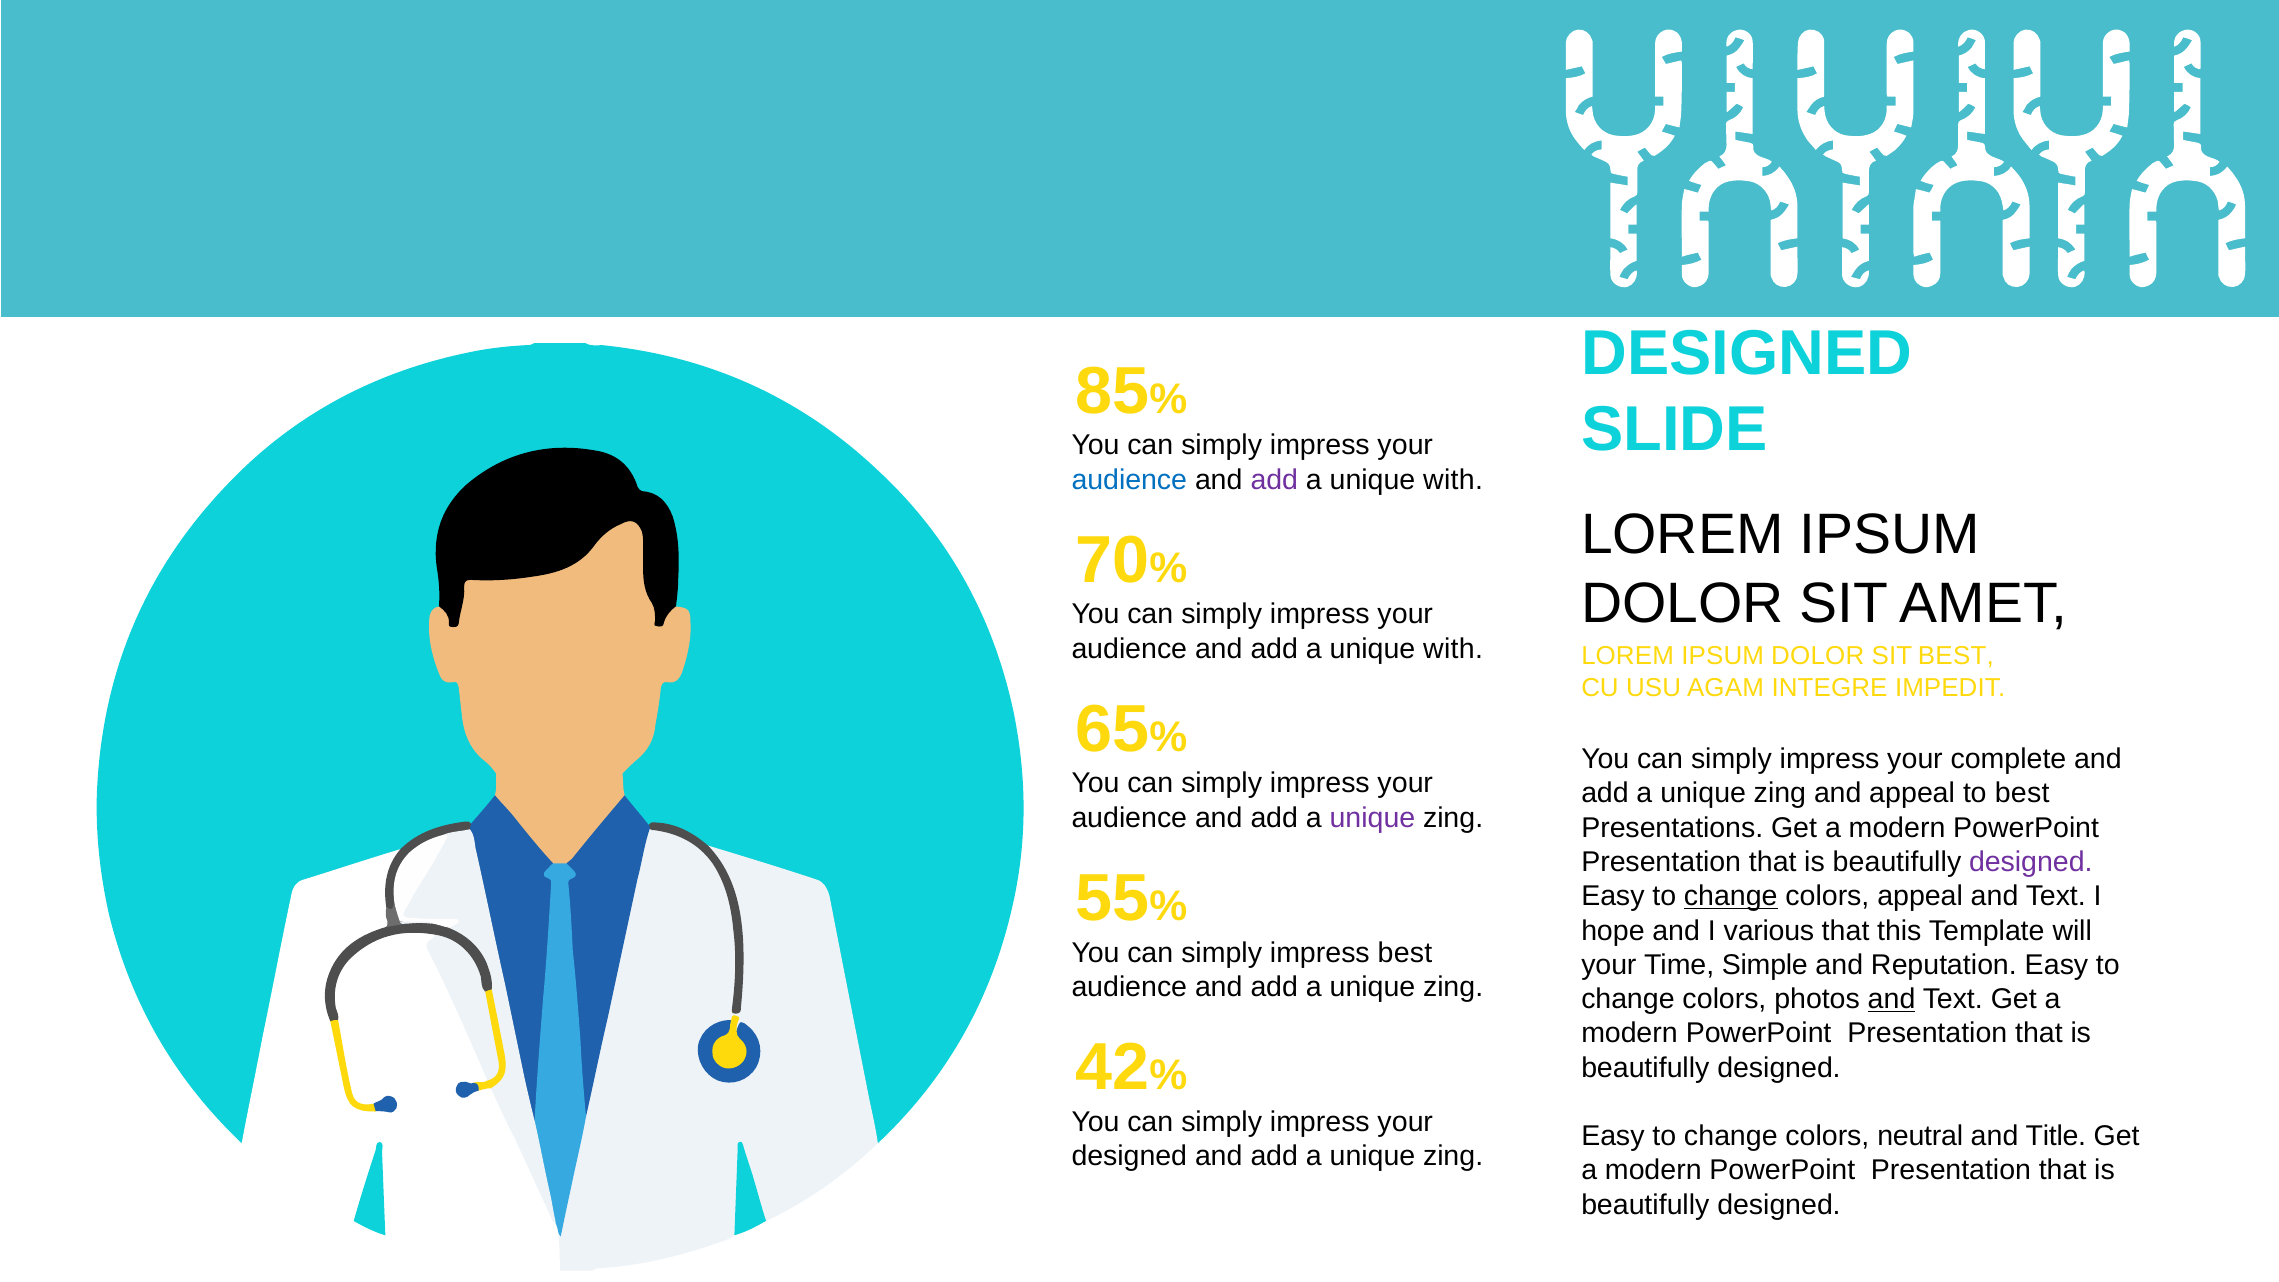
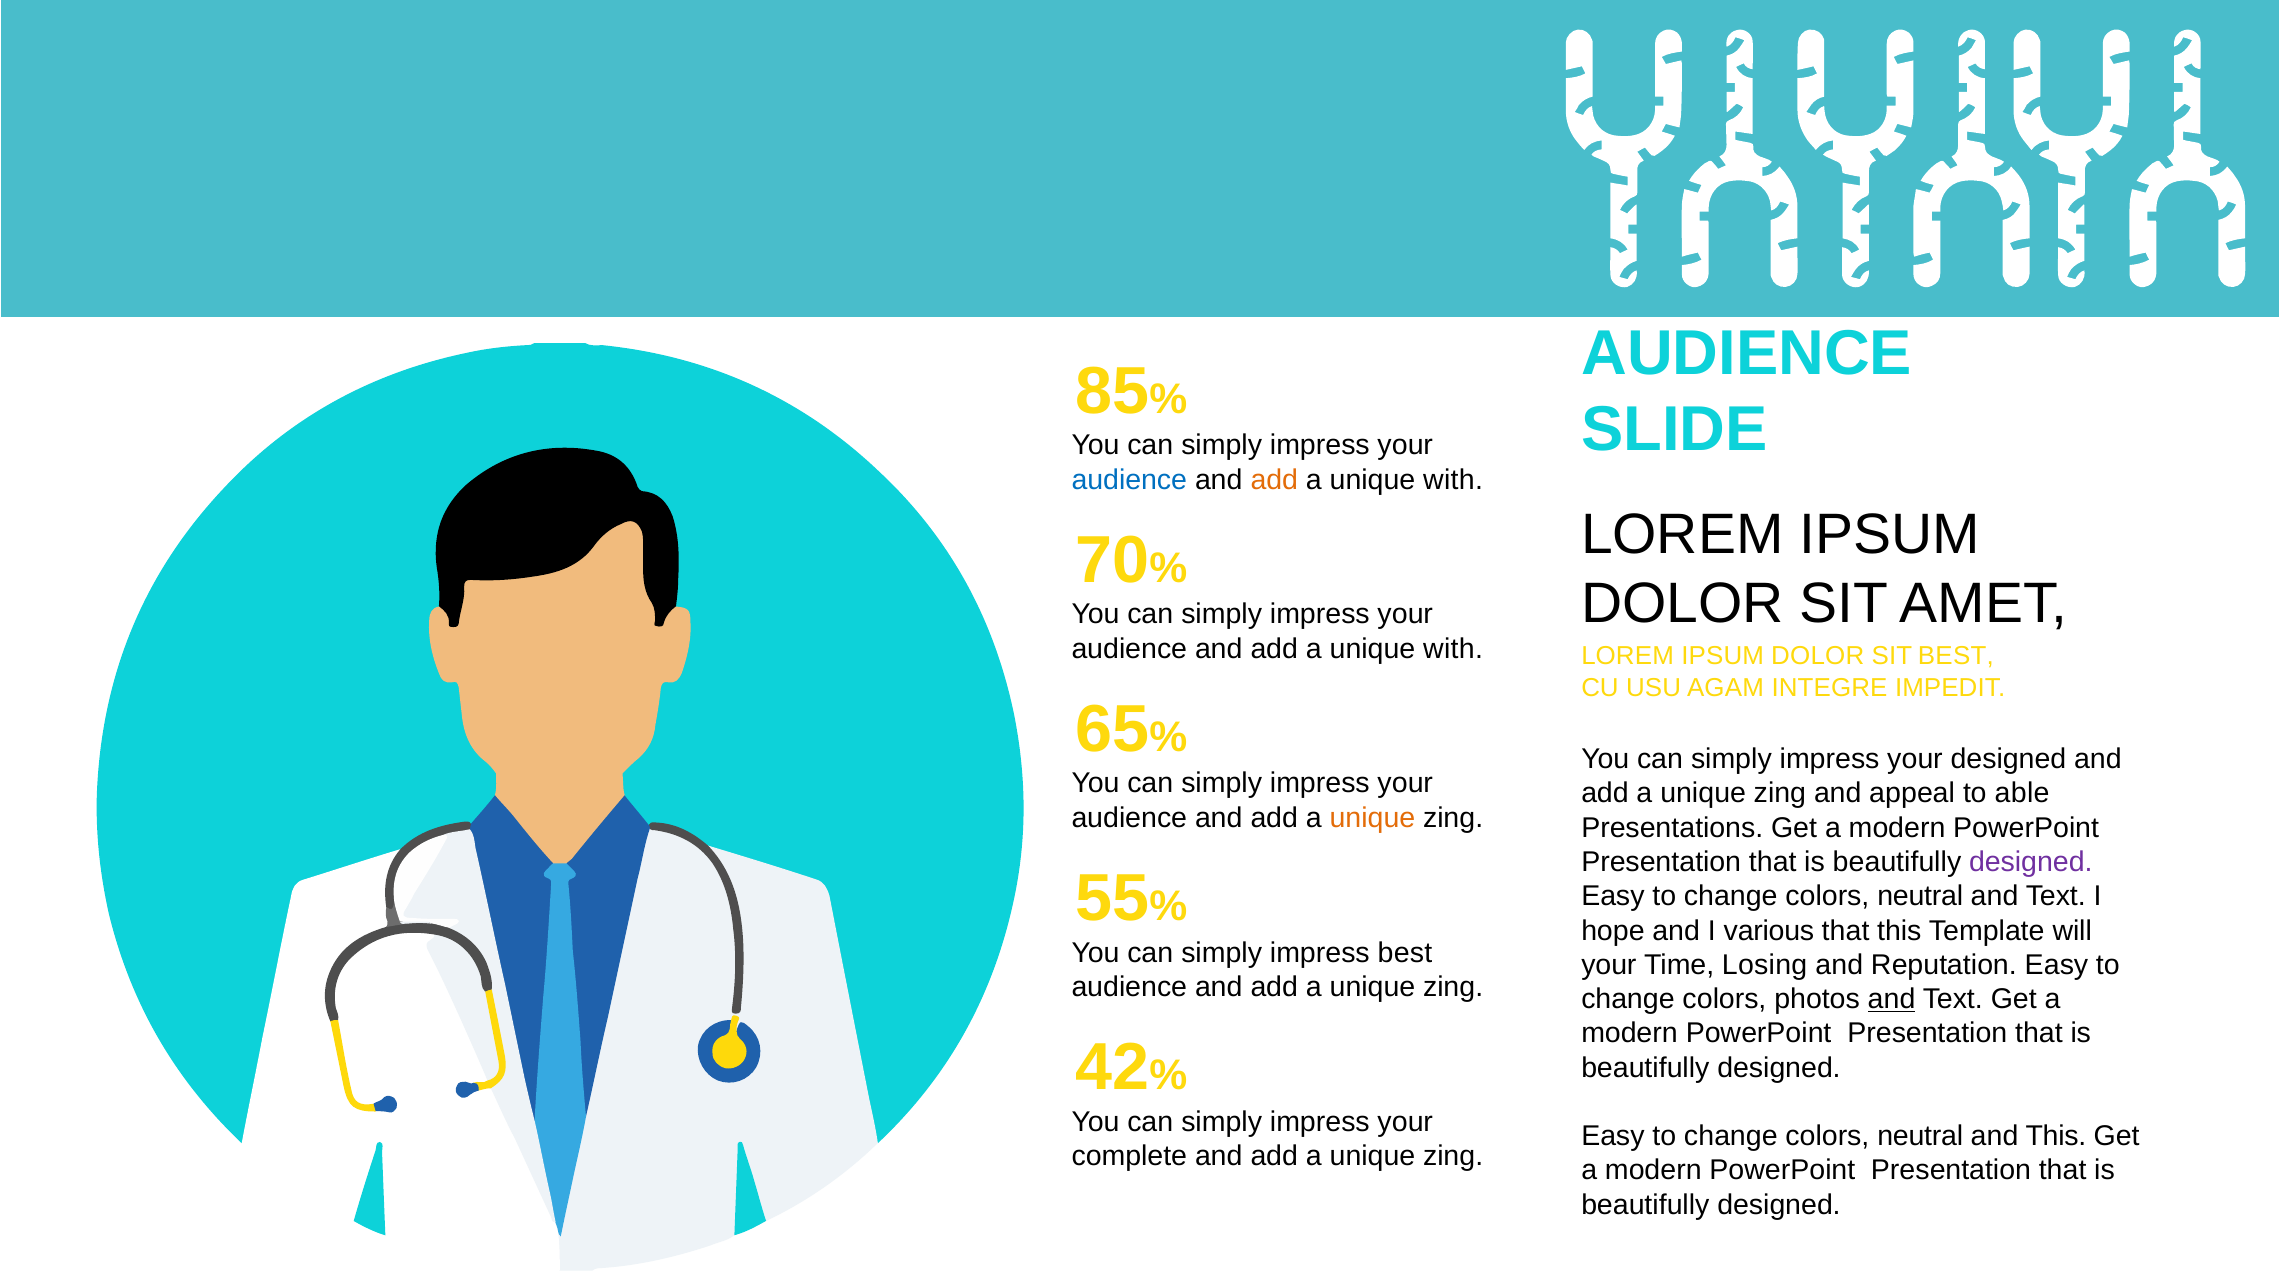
DESIGNED at (1747, 353): DESIGNED -> AUDIENCE
add at (1274, 480) colour: purple -> orange
your complete: complete -> designed
to best: best -> able
unique at (1372, 818) colour: purple -> orange
change at (1731, 896) underline: present -> none
appeal at (1920, 896): appeal -> neutral
Simple: Simple -> Losing
and Title: Title -> This
designed at (1129, 1156): designed -> complete
